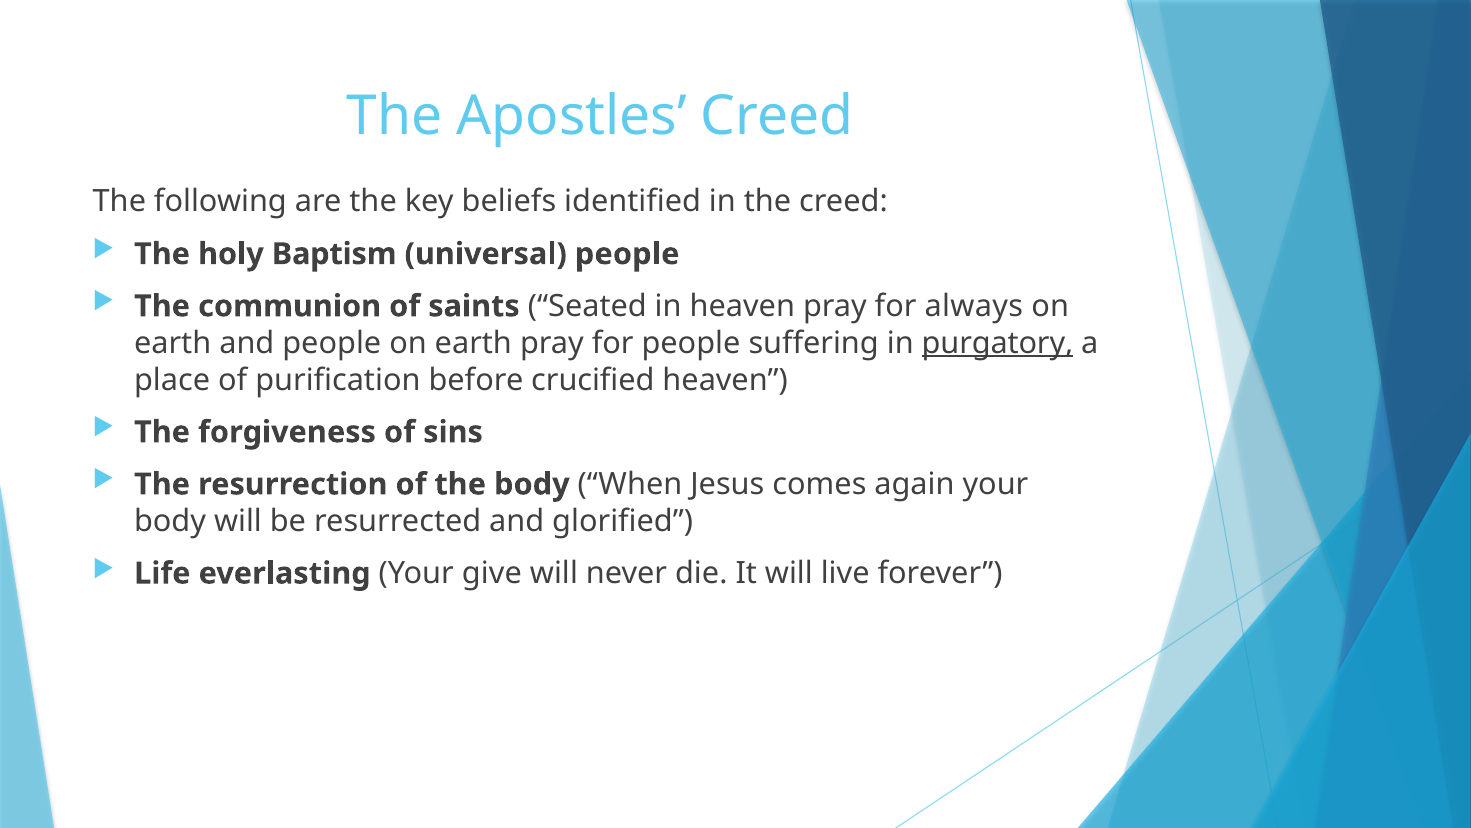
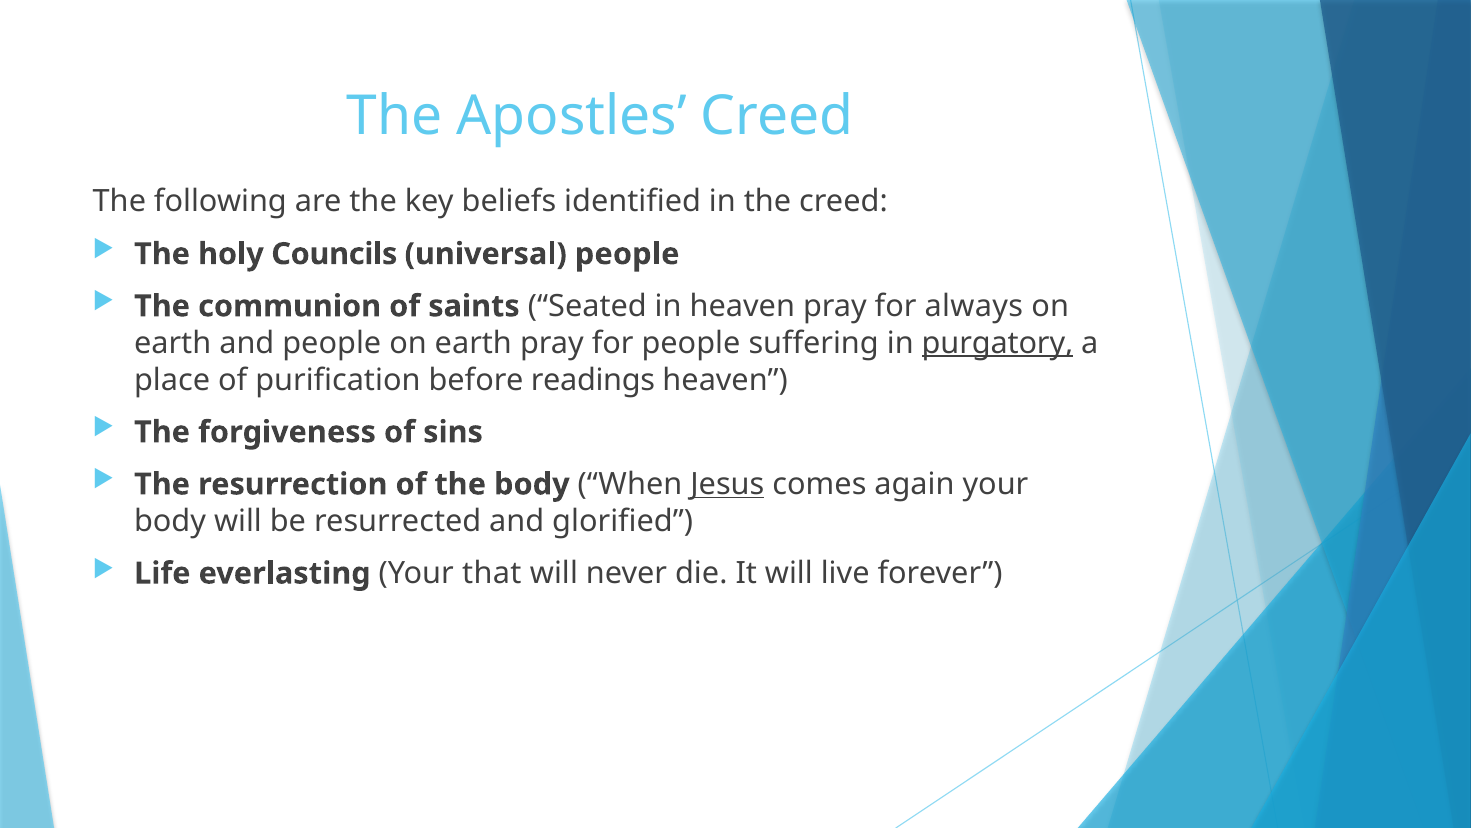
Baptism: Baptism -> Councils
crucified: crucified -> readings
Jesus underline: none -> present
give: give -> that
